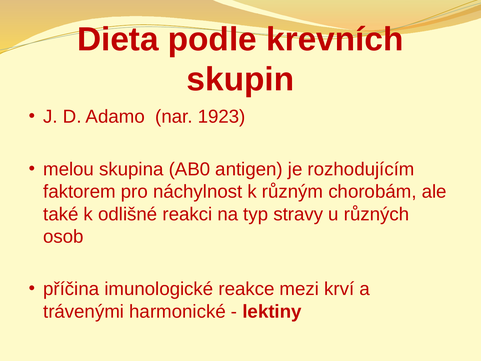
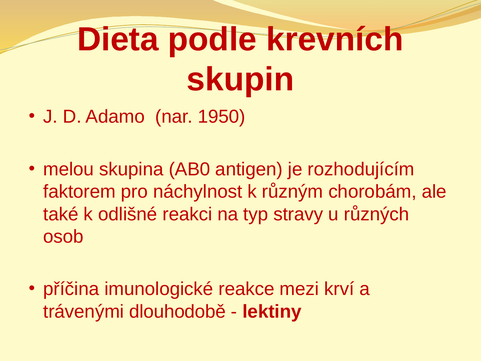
1923: 1923 -> 1950
harmonické: harmonické -> dlouhodobě
